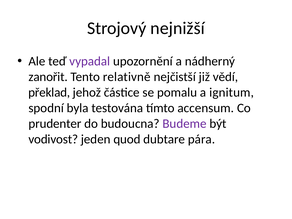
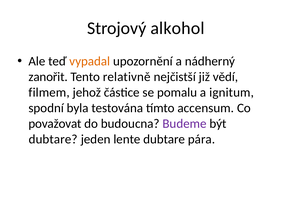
nejnižší: nejnižší -> alkohol
vypadal colour: purple -> orange
překlad: překlad -> filmem
prudenter: prudenter -> považovat
vodivost at (53, 139): vodivost -> dubtare
quod: quod -> lente
